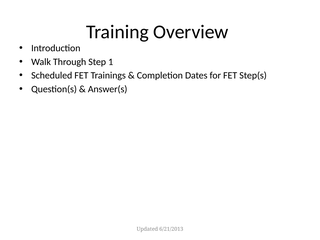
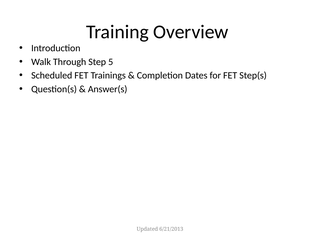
1: 1 -> 5
